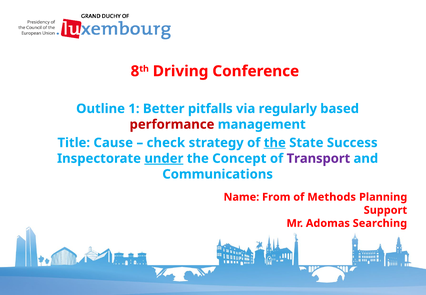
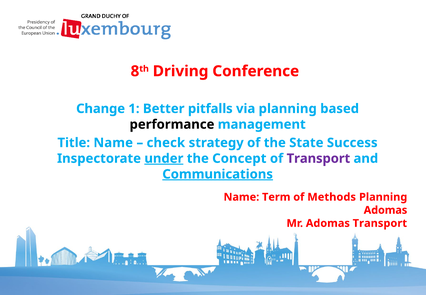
Outline: Outline -> Change
via regularly: regularly -> planning
performance colour: red -> black
Title Cause: Cause -> Name
the at (275, 143) underline: present -> none
Communications underline: none -> present
From: From -> Term
Support at (385, 210): Support -> Adomas
Adomas Searching: Searching -> Transport
